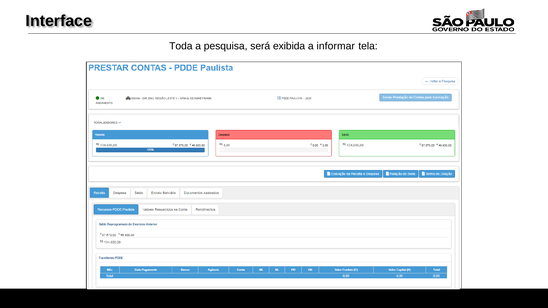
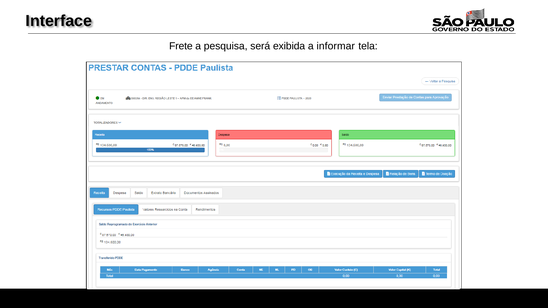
Toda: Toda -> Frete
